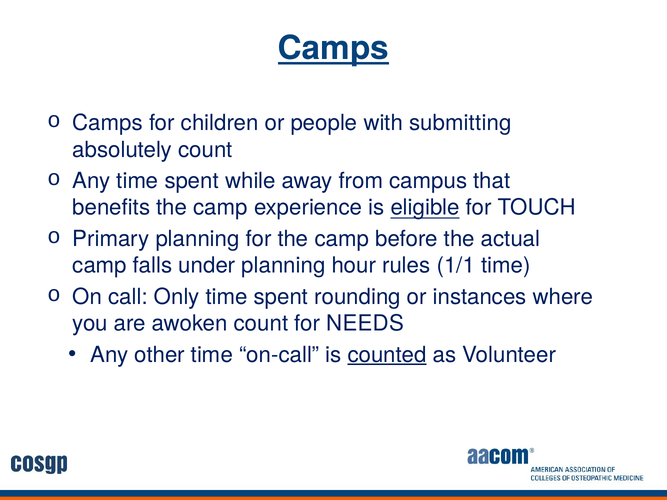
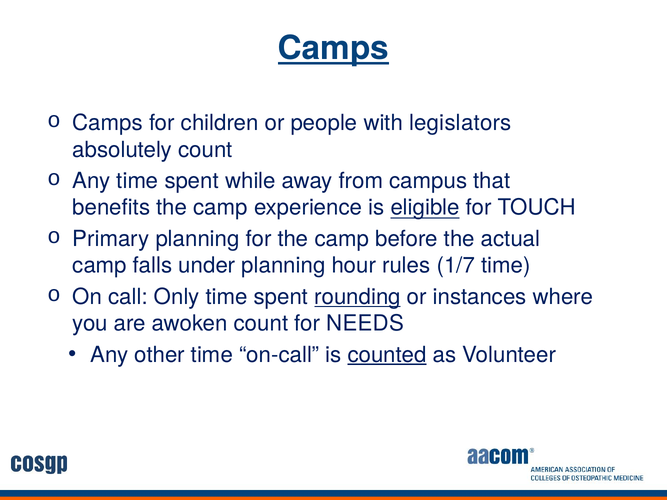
submitting: submitting -> legislators
1/1: 1/1 -> 1/7
rounding underline: none -> present
